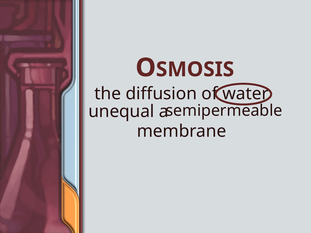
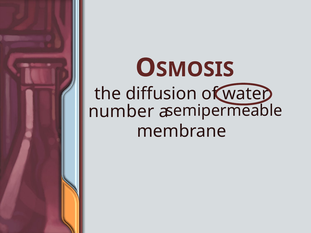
unequal: unequal -> number
